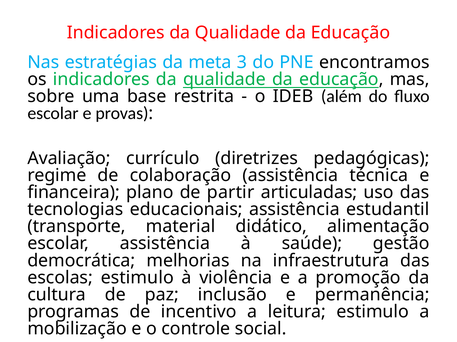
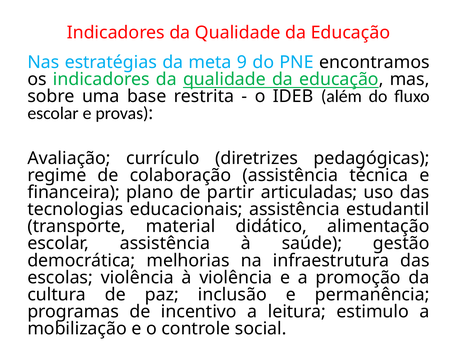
3: 3 -> 9
escolas estimulo: estimulo -> violência
